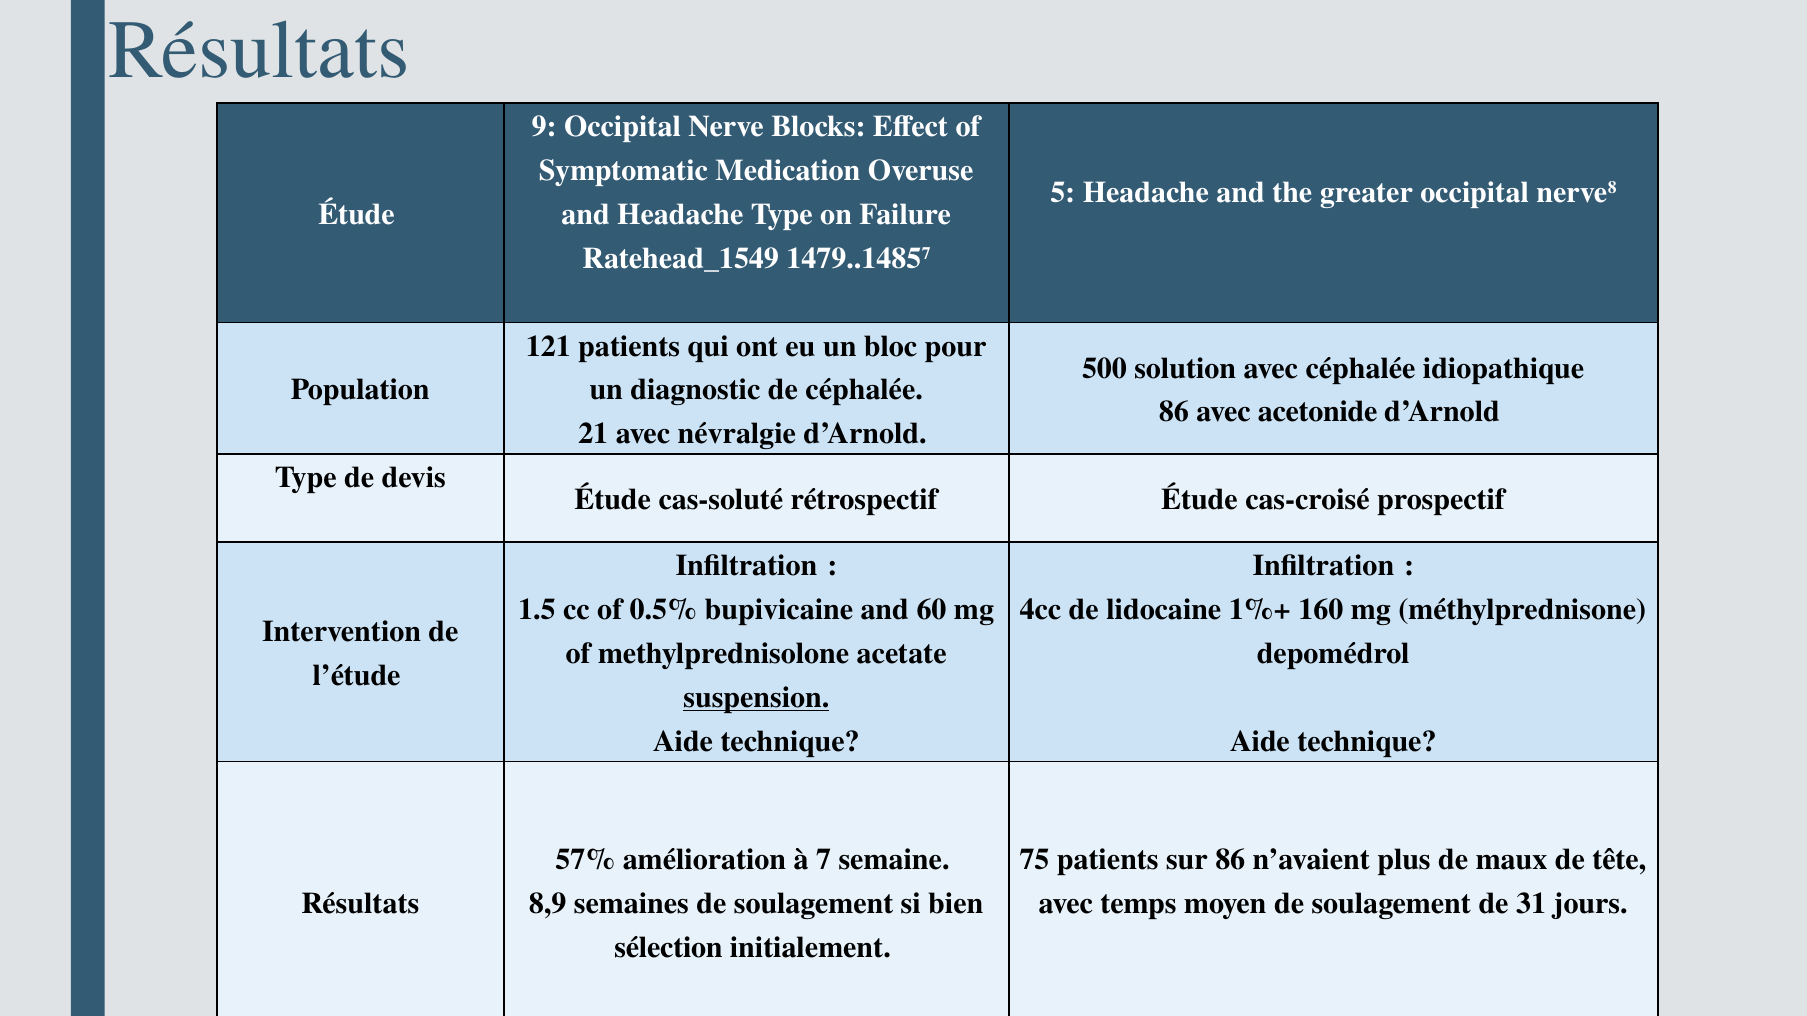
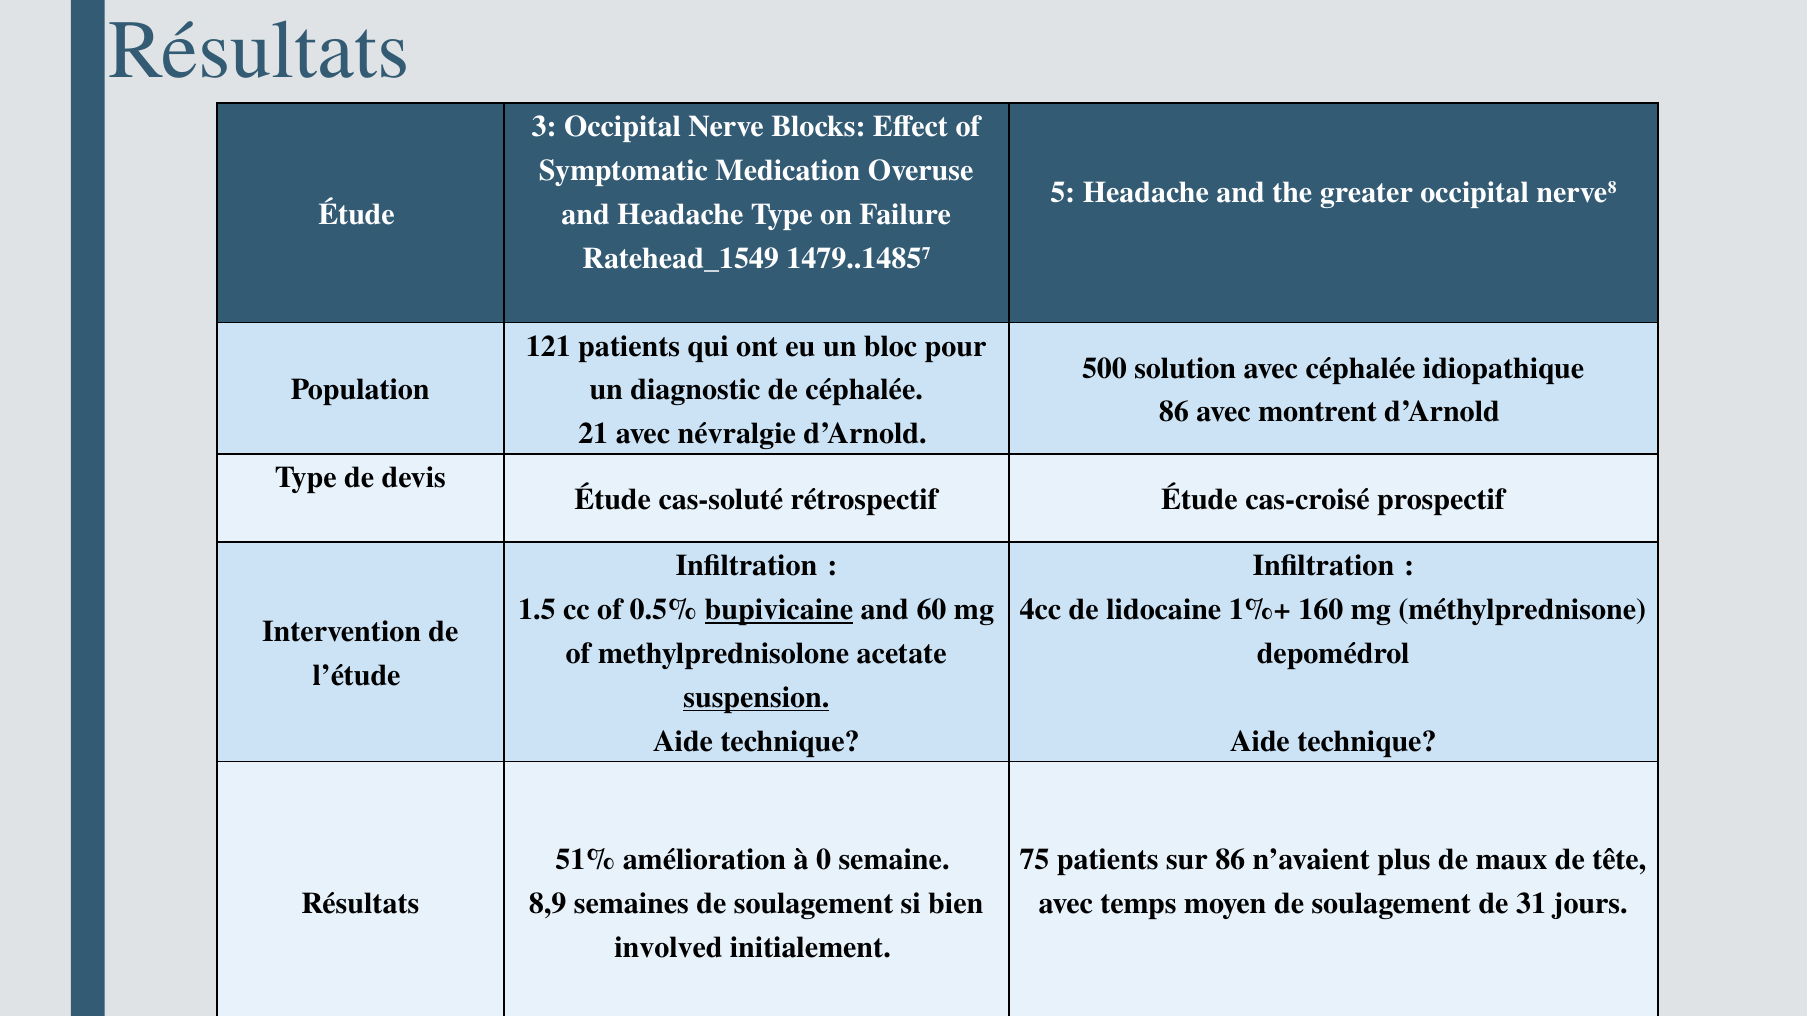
9: 9 -> 3
acetonide: acetonide -> montrent
bupivicaine underline: none -> present
57%: 57% -> 51%
7: 7 -> 0
sélection: sélection -> involved
